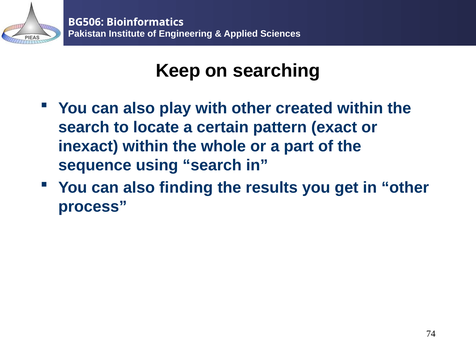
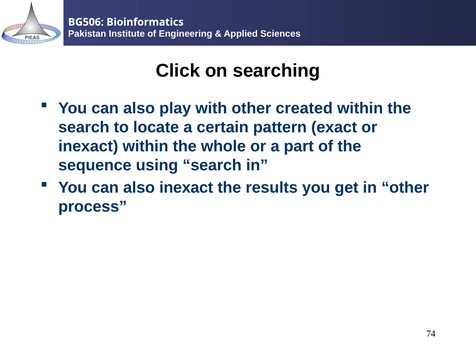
Keep: Keep -> Click
also finding: finding -> inexact
